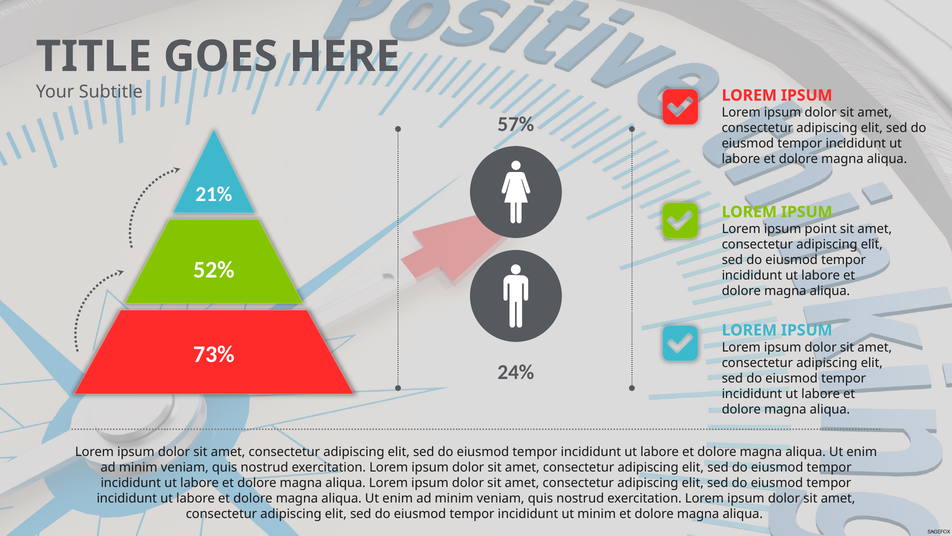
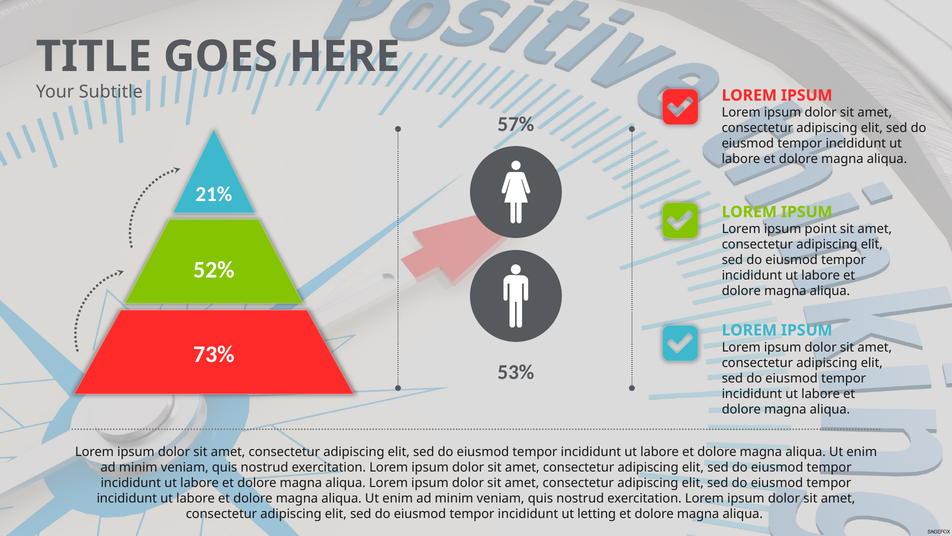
24%: 24% -> 53%
ut minim: minim -> letting
